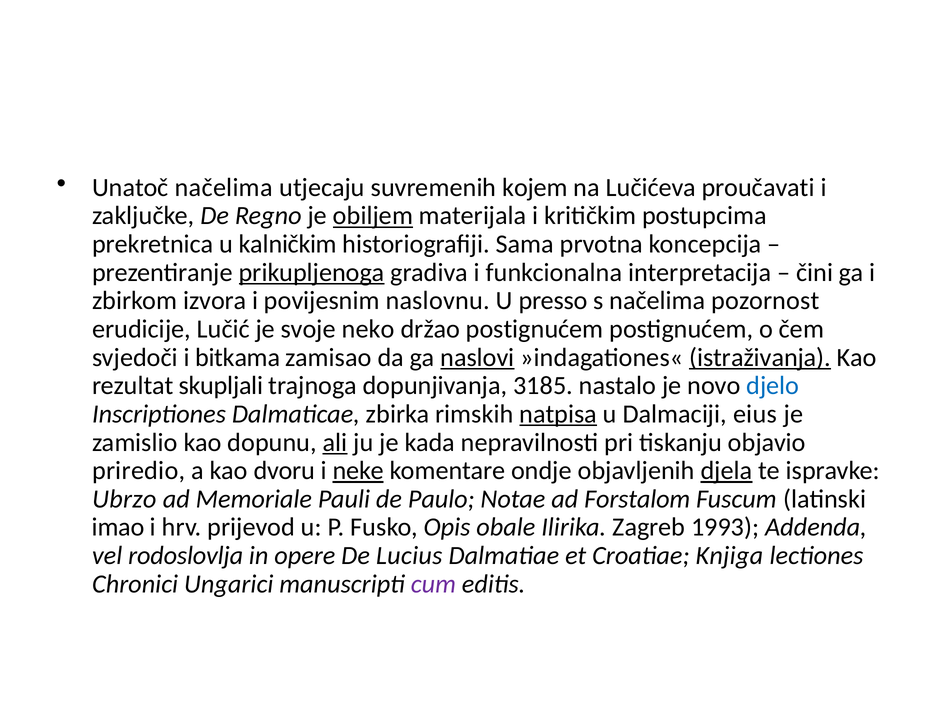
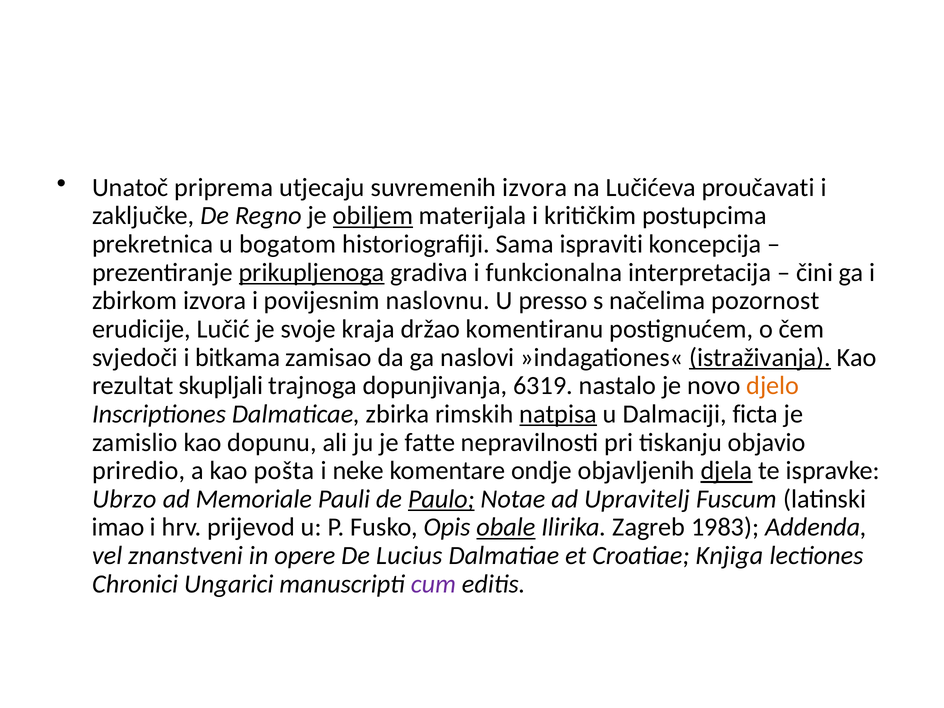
Unatoč načelima: načelima -> priprema
suvremenih kojem: kojem -> izvora
kalničkim: kalničkim -> bogatom
prvotna: prvotna -> ispraviti
neko: neko -> kraja
držao postignućem: postignućem -> komentiranu
naslovi underline: present -> none
3185: 3185 -> 6319
djelo colour: blue -> orange
eius: eius -> ficta
ali underline: present -> none
kada: kada -> fatte
dvoru: dvoru -> pošta
neke underline: present -> none
Paulo underline: none -> present
Forstalom: Forstalom -> Upravitelj
obale underline: none -> present
1993: 1993 -> 1983
rodoslovlja: rodoslovlja -> znanstveni
